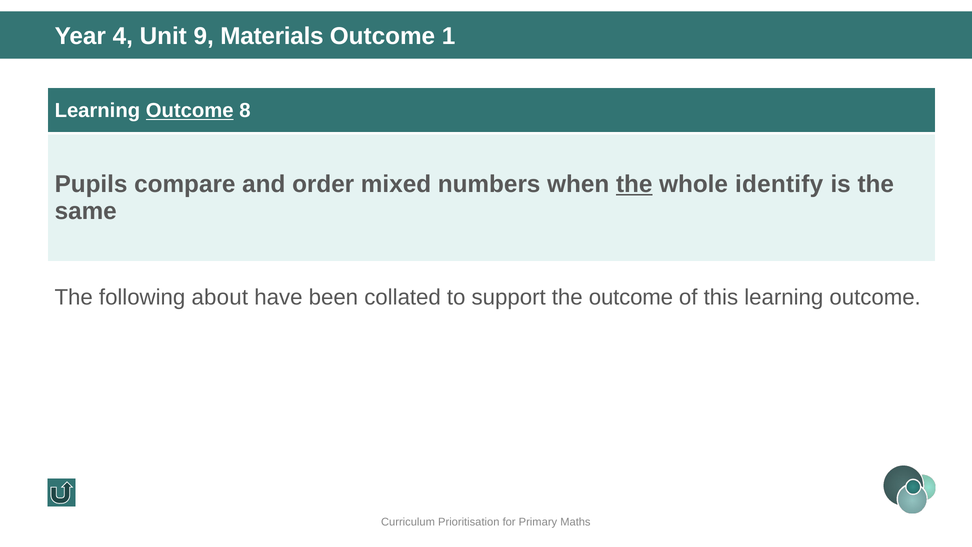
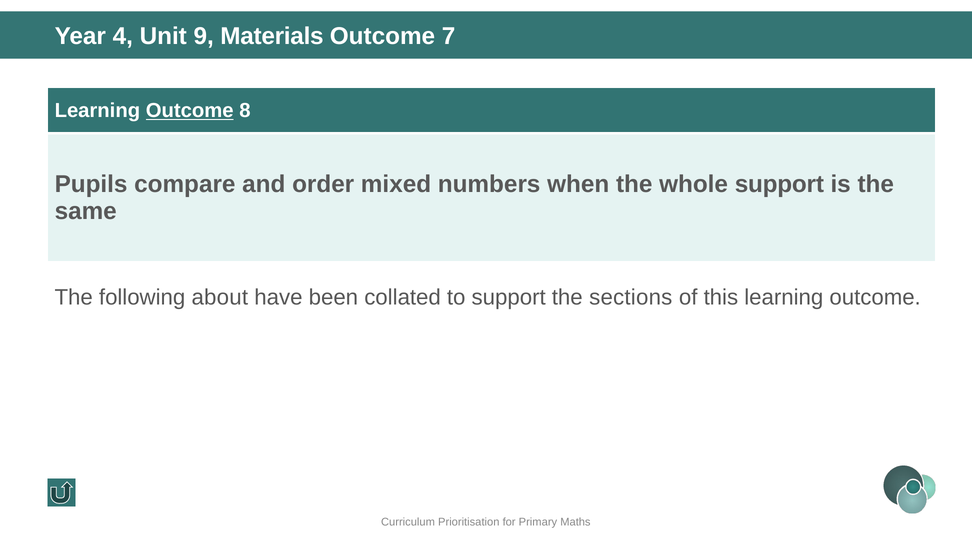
1: 1 -> 7
the at (634, 184) underline: present -> none
whole identify: identify -> support
the outcome: outcome -> sections
